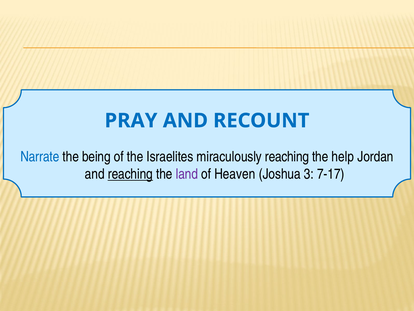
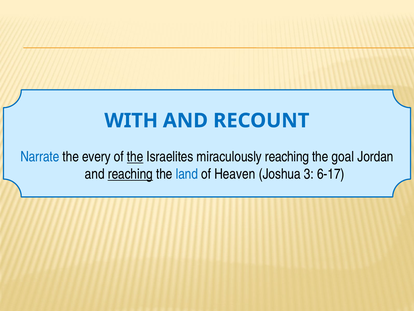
PRAY: PRAY -> WITH
being: being -> every
the at (135, 157) underline: none -> present
help: help -> goal
land colour: purple -> blue
7-17: 7-17 -> 6-17
